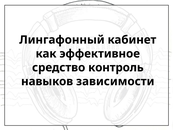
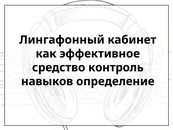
зависимости: зависимости -> определение
